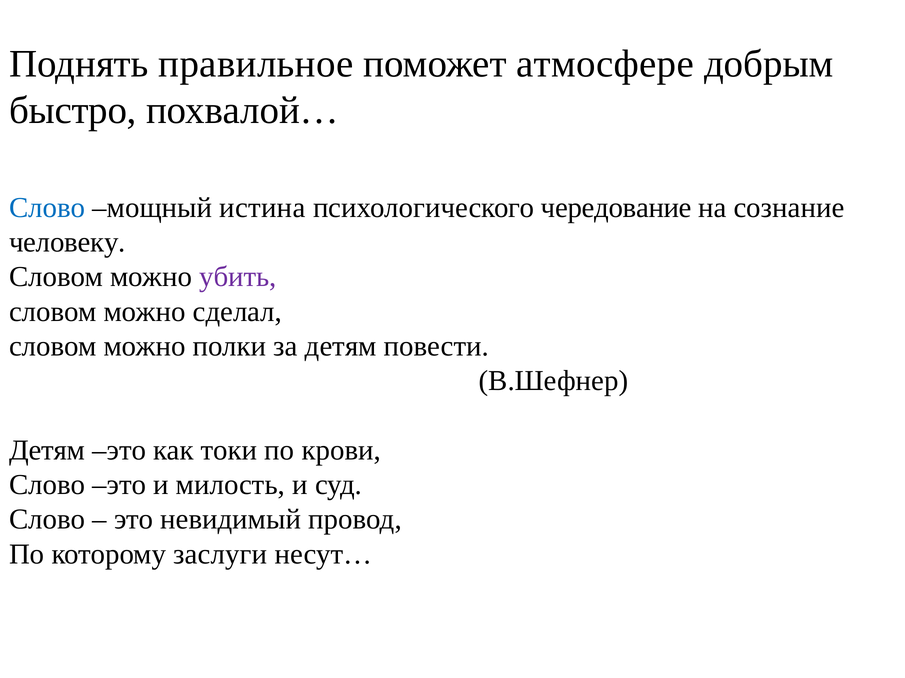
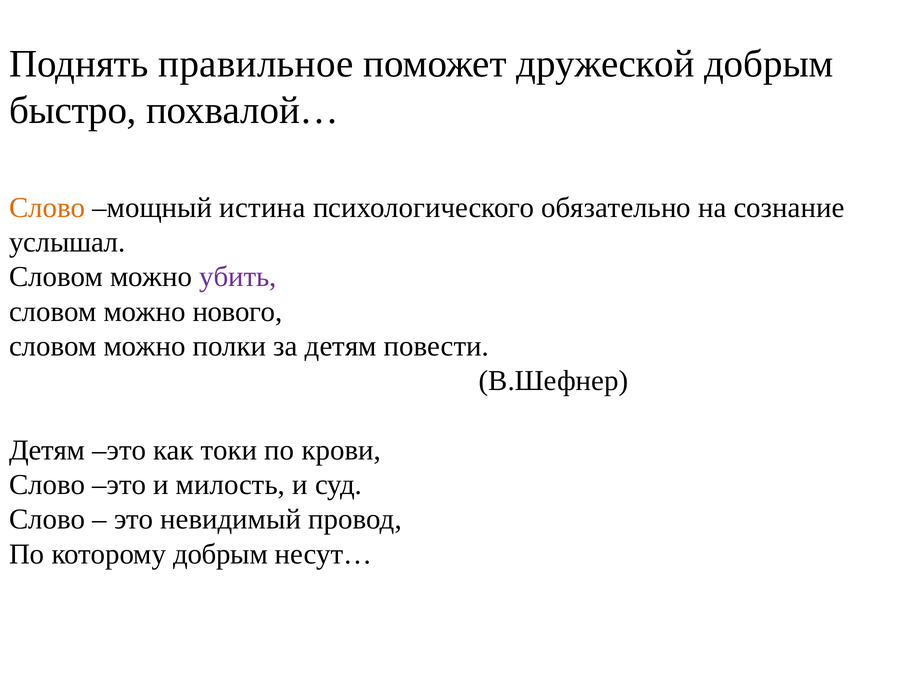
атмосфере: атмосфере -> дружеской
Слово at (47, 208) colour: blue -> orange
чередование: чередование -> обязательно
человеку: человеку -> услышал
сделал: сделал -> нового
которому заслуги: заслуги -> добрым
